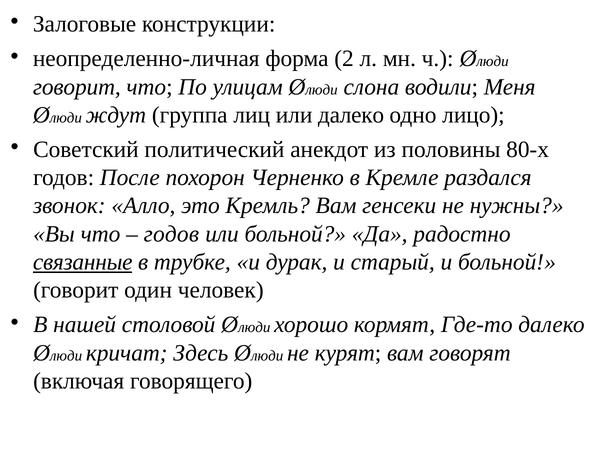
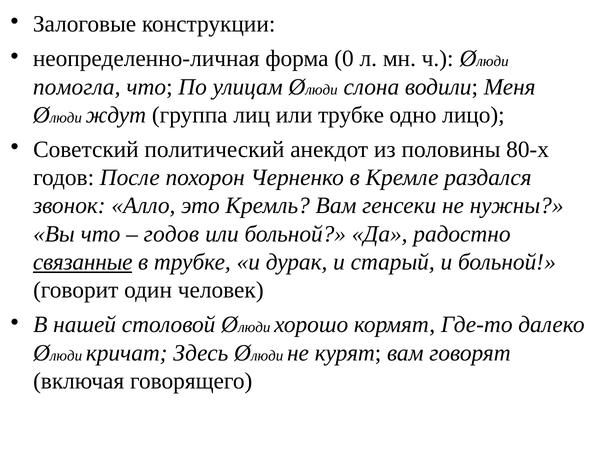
2: 2 -> 0
говорит at (77, 87): говорит -> помогла
или далеко: далеко -> трубке
